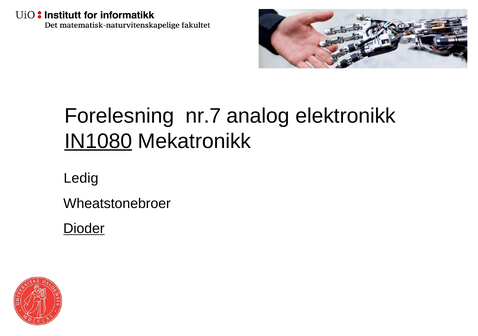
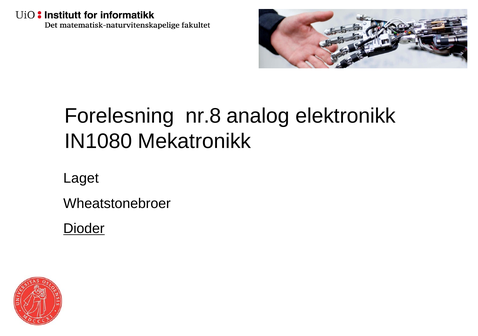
nr.7: nr.7 -> nr.8
IN1080 underline: present -> none
Ledig: Ledig -> Laget
